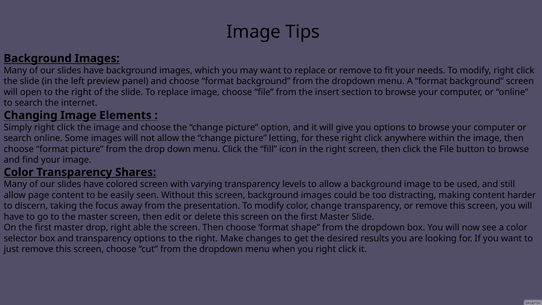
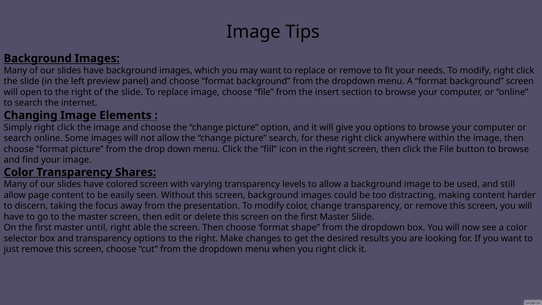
picture letting: letting -> search
master drop: drop -> until
